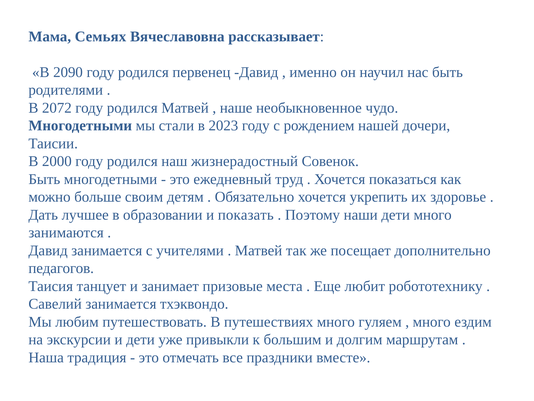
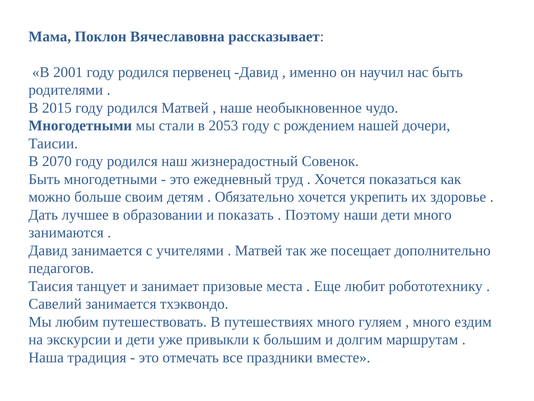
Семьях: Семьях -> Поклон
2090: 2090 -> 2001
2072: 2072 -> 2015
2023: 2023 -> 2053
2000: 2000 -> 2070
